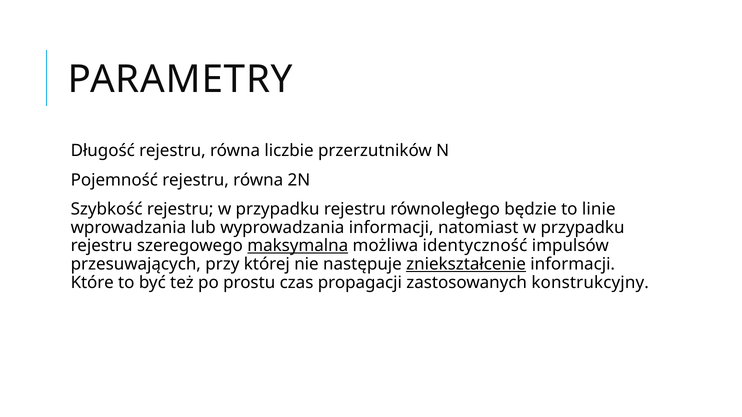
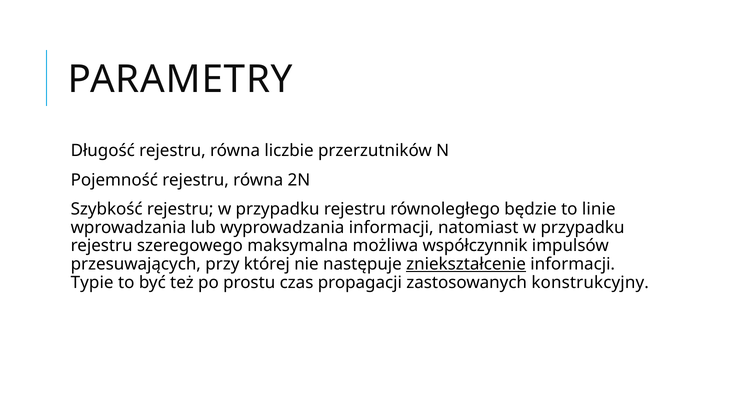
maksymalna underline: present -> none
identyczność: identyczność -> współczynnik
Które: Które -> Typie
